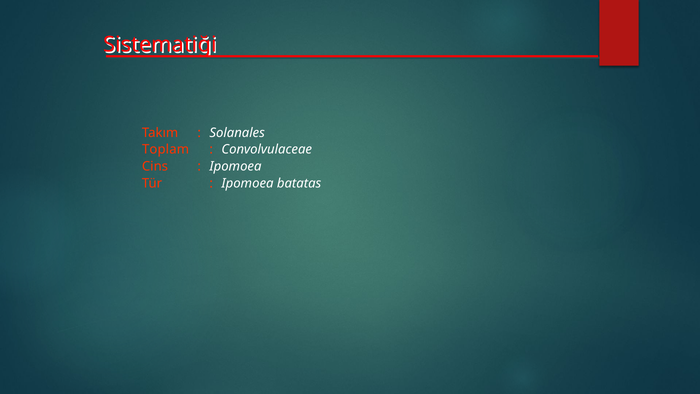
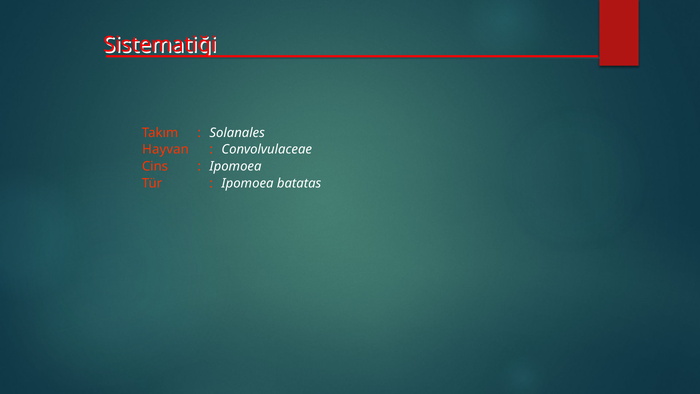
Toplam: Toplam -> Hayvan
